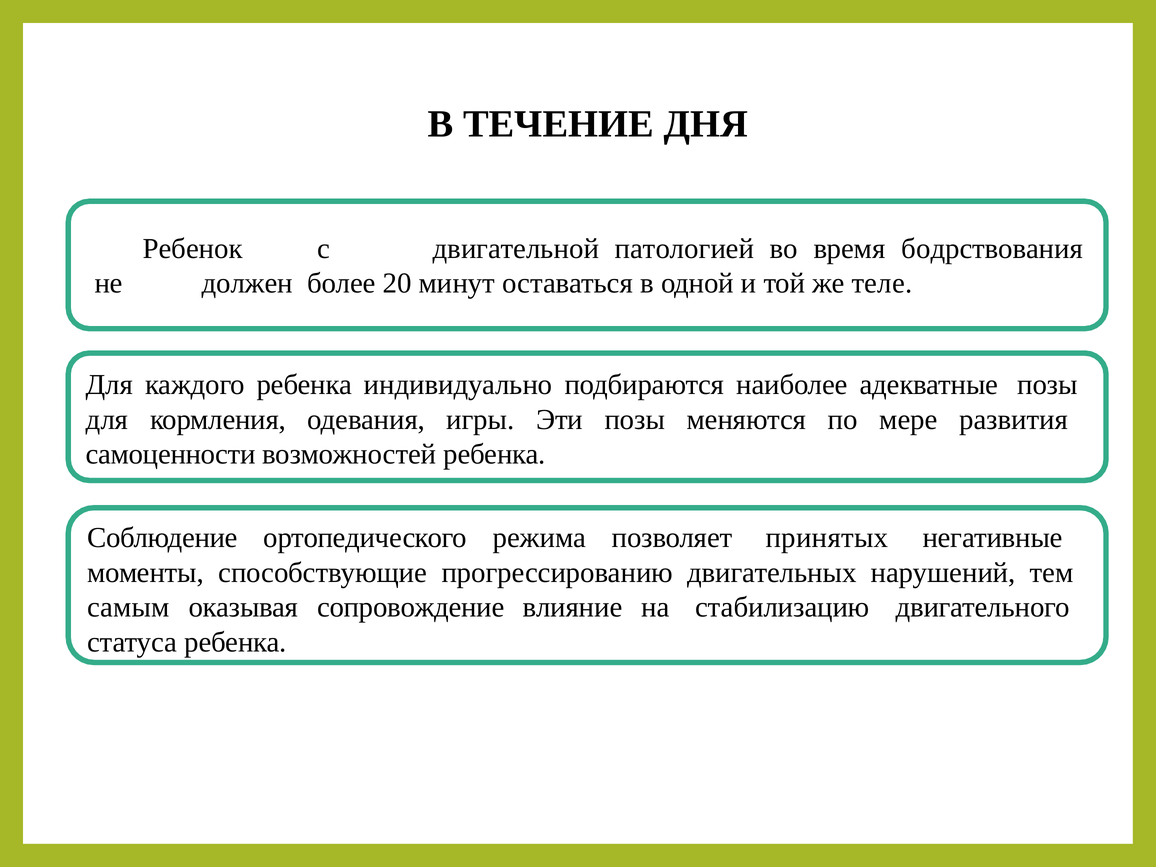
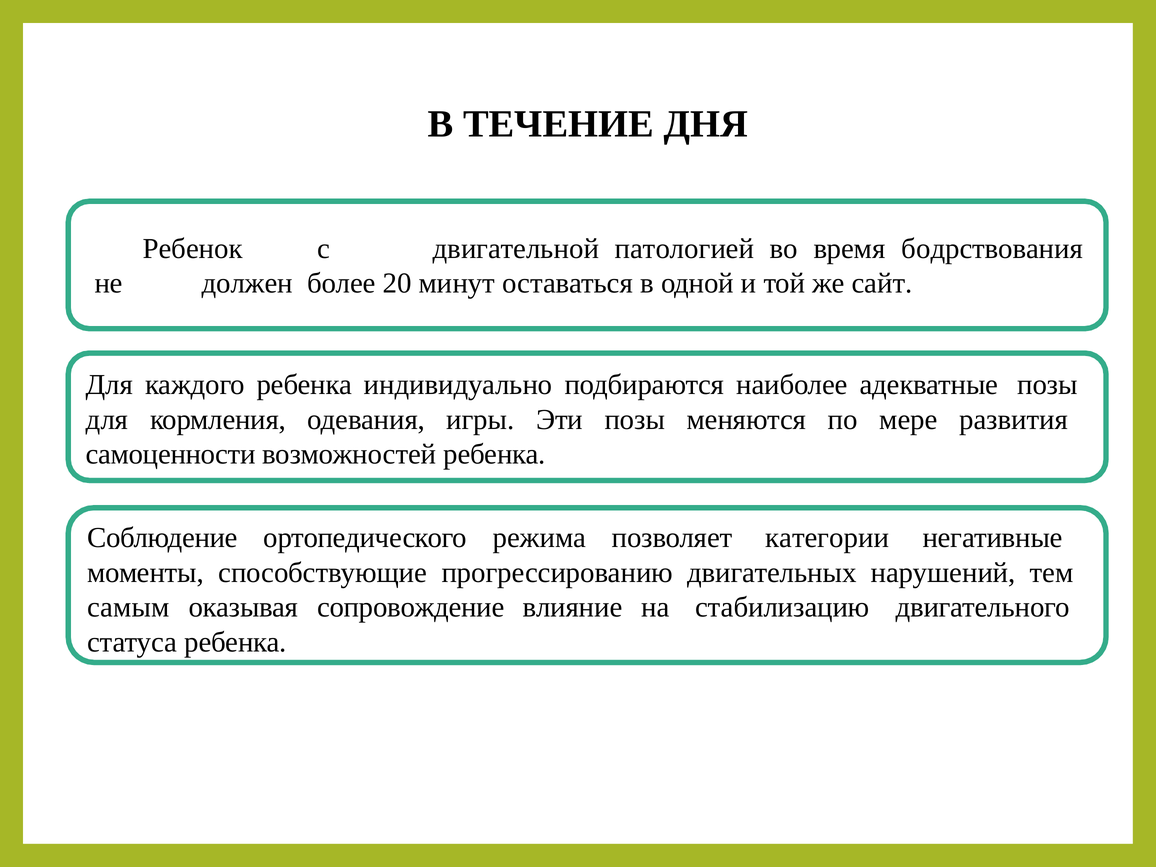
теле: теле -> сайт
принятых: принятых -> категории
